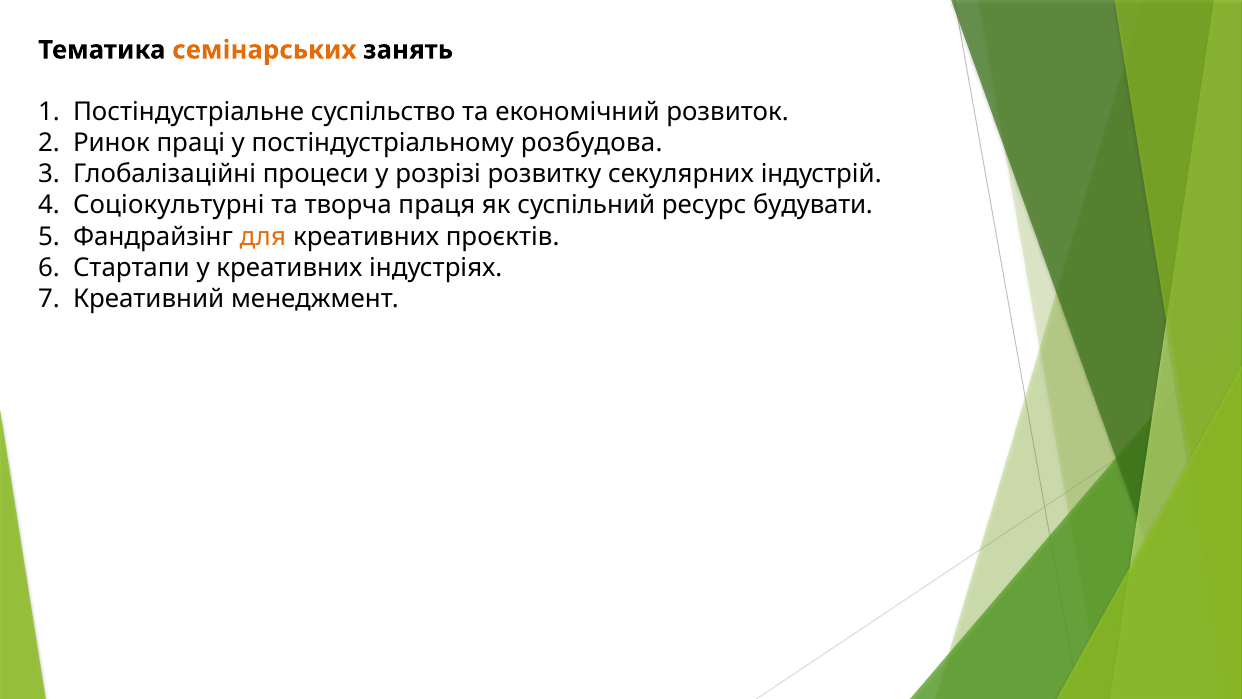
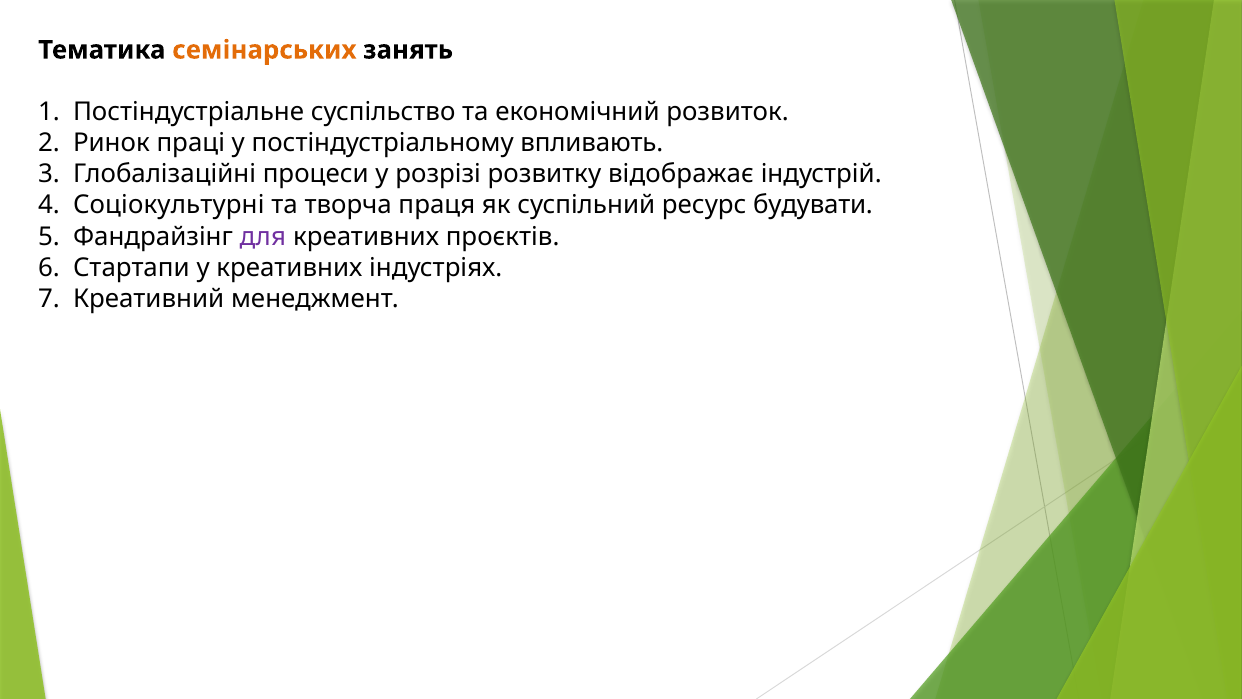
розбудова: розбудова -> впливають
секулярних: секулярних -> відображає
для colour: orange -> purple
